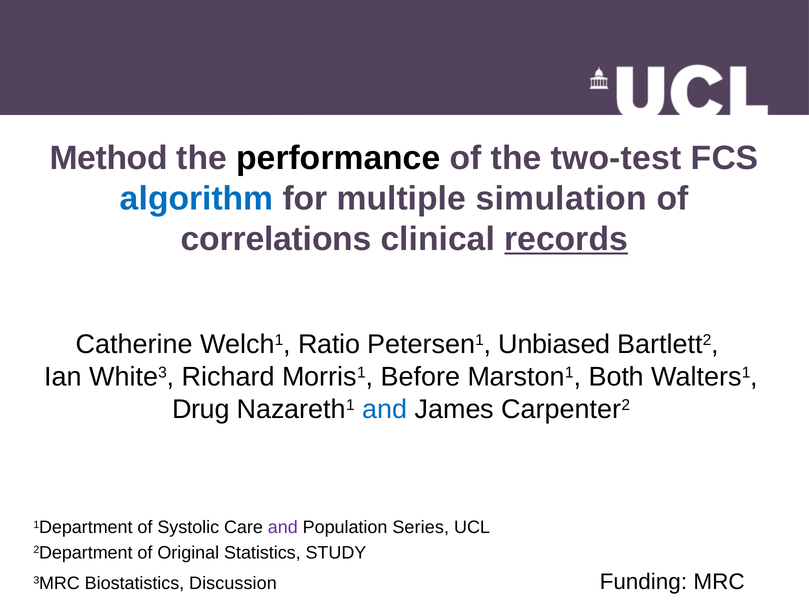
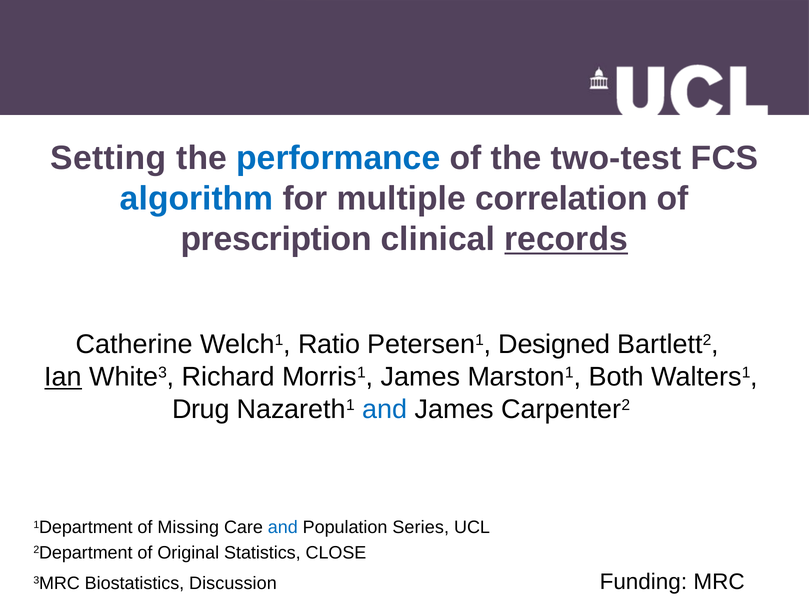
Method: Method -> Setting
performance colour: black -> blue
simulation: simulation -> correlation
correlations: correlations -> prescription
Unbiased: Unbiased -> Designed
Ian underline: none -> present
Morris1 Before: Before -> James
Systolic: Systolic -> Missing
and at (283, 527) colour: purple -> blue
STUDY: STUDY -> CLOSE
